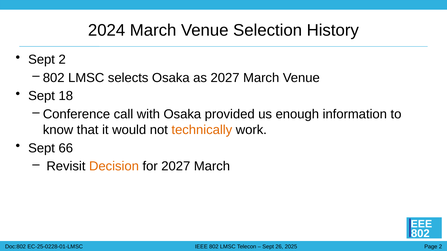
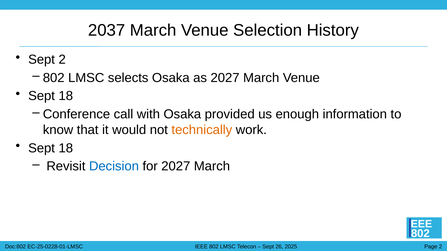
2024: 2024 -> 2037
66 at (66, 148): 66 -> 18
Decision colour: orange -> blue
